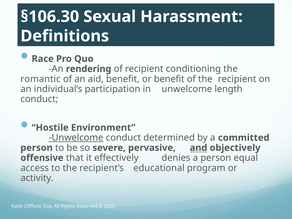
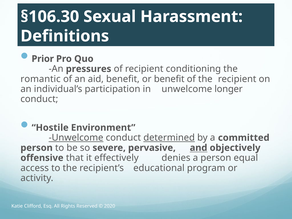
Race: Race -> Prior
rendering: rendering -> pressures
length: length -> longer
determined underline: none -> present
